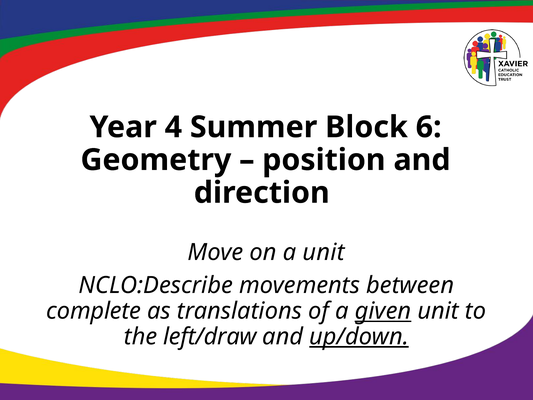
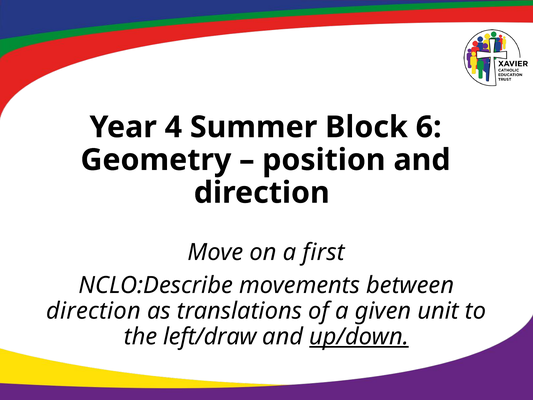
a unit: unit -> first
complete at (94, 311): complete -> direction
given underline: present -> none
